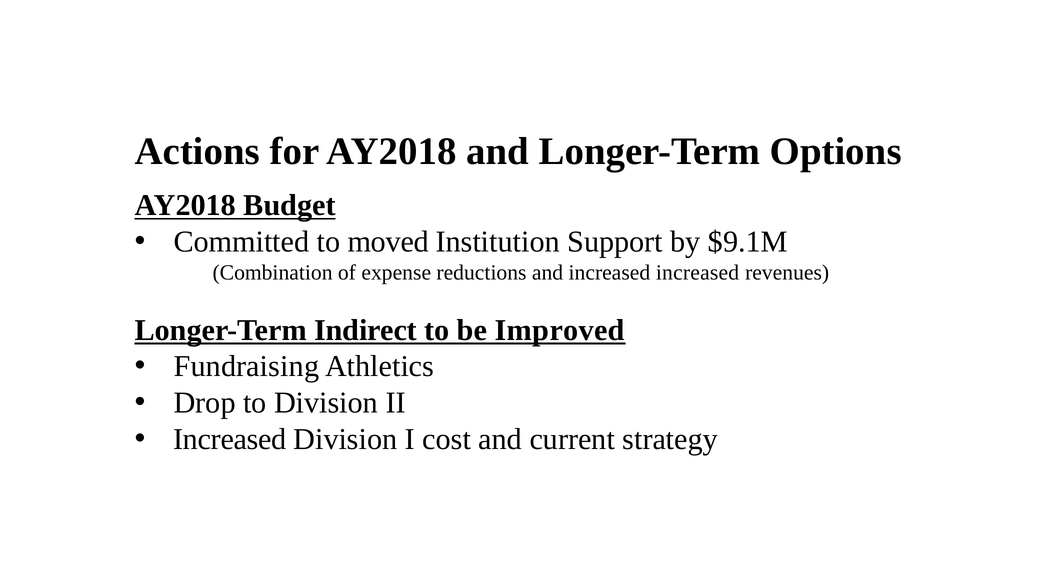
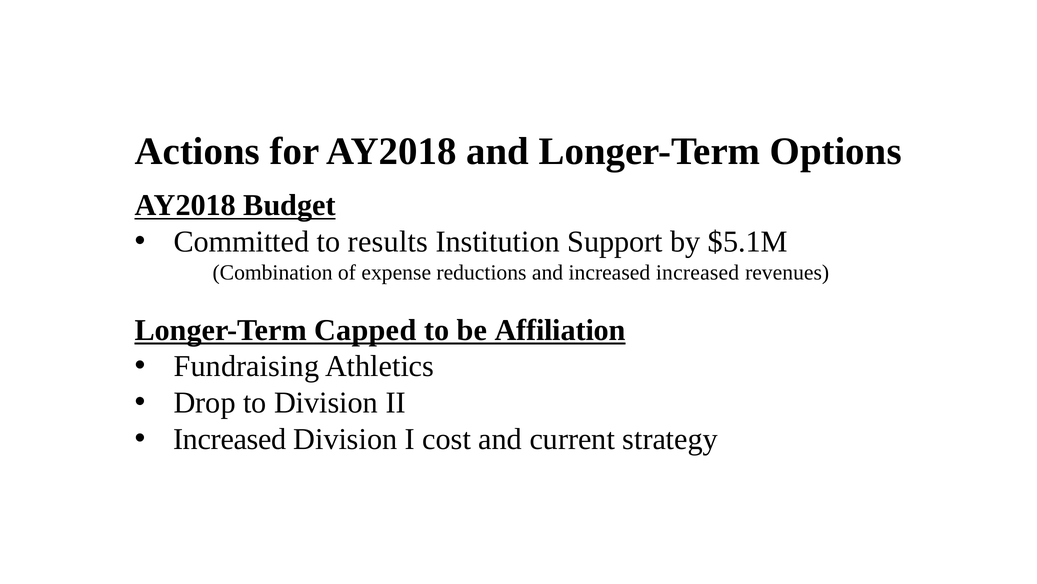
moved: moved -> results
$9.1M: $9.1M -> $5.1M
Indirect: Indirect -> Capped
Improved: Improved -> Affiliation
